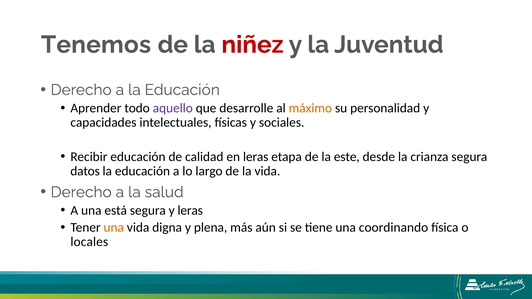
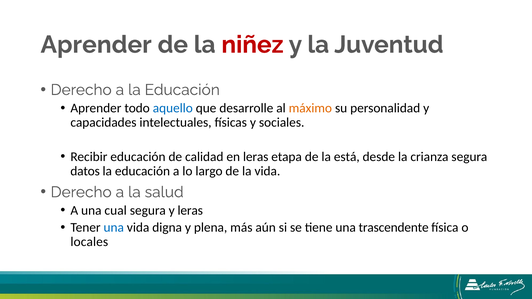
Tenemos at (96, 45): Tenemos -> Aprender
aquello colour: purple -> blue
este: este -> está
está: está -> cual
una at (114, 228) colour: orange -> blue
coordinando: coordinando -> trascendente
